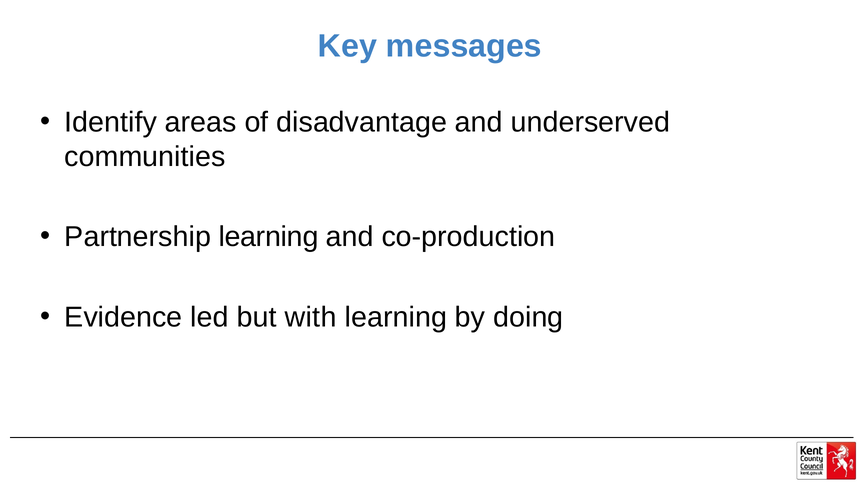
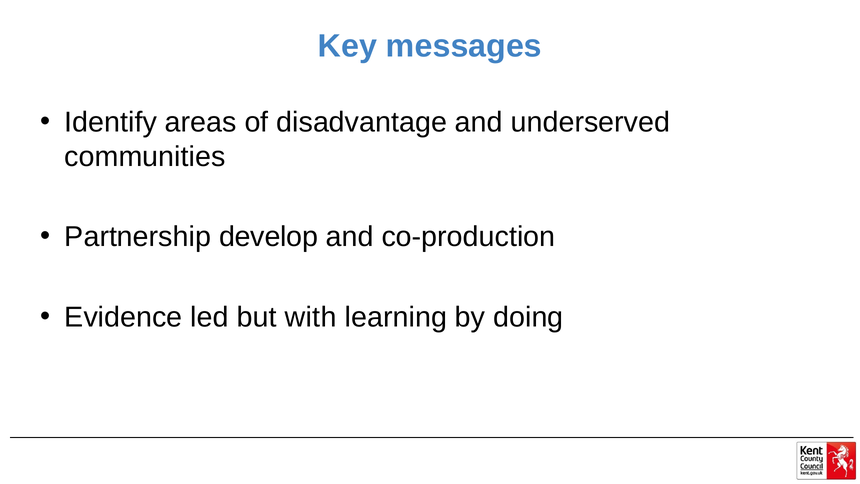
Partnership learning: learning -> develop
